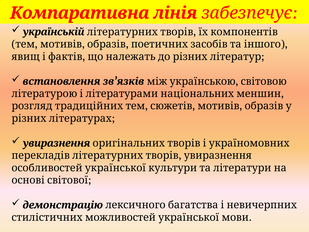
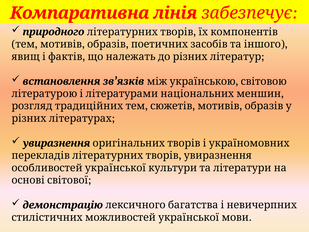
українській: українській -> природного
